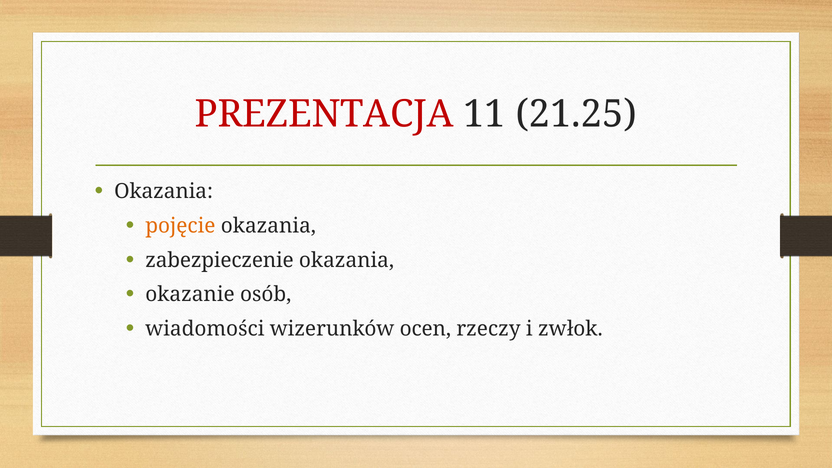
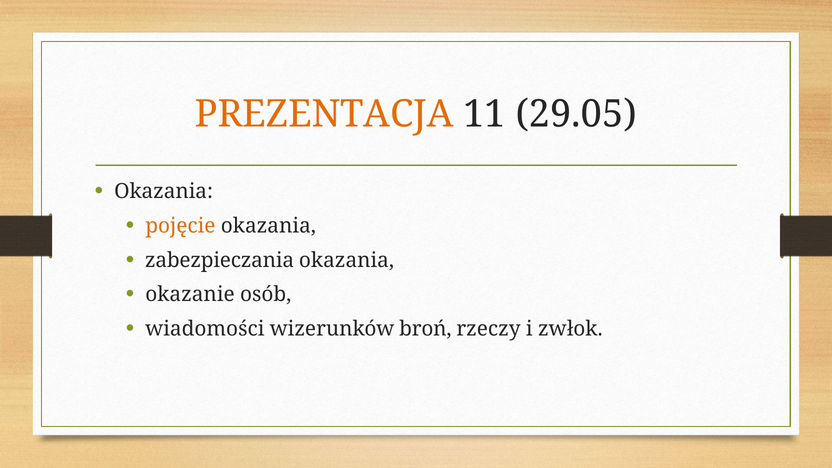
PREZENTACJA colour: red -> orange
21.25: 21.25 -> 29.05
zabezpieczenie: zabezpieczenie -> zabezpieczania
ocen: ocen -> broń
